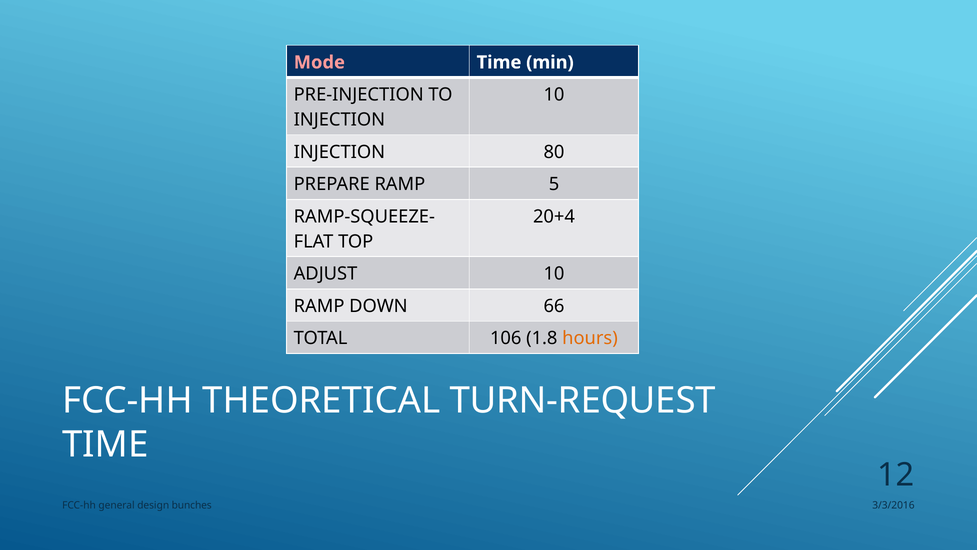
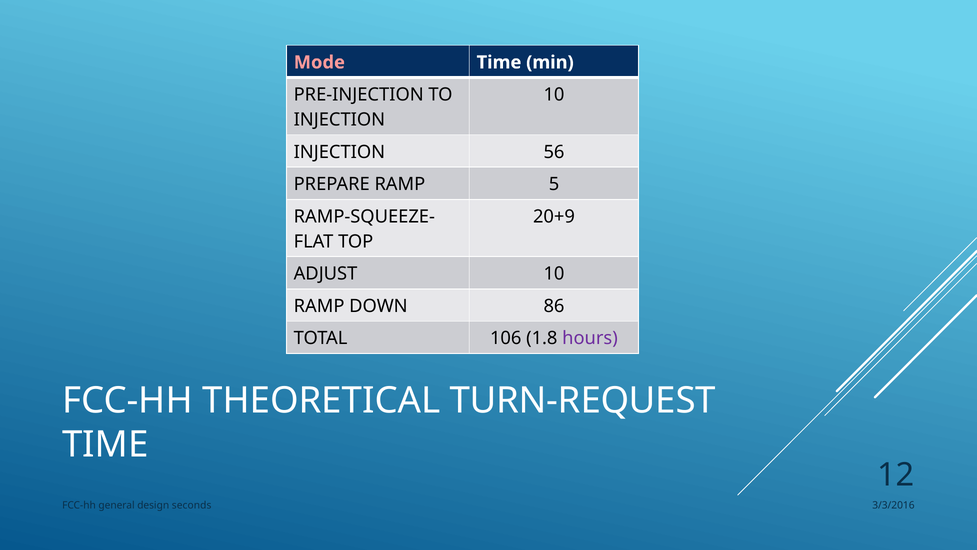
80: 80 -> 56
20+4: 20+4 -> 20+9
66: 66 -> 86
hours colour: orange -> purple
bunches: bunches -> seconds
